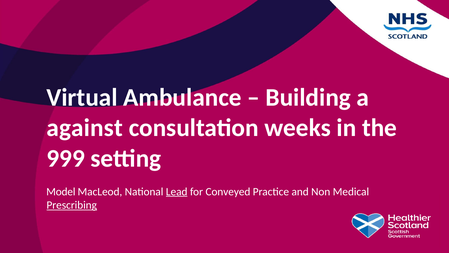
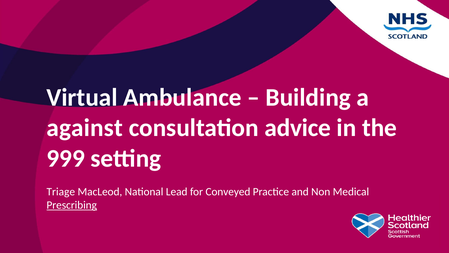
weeks: weeks -> advice
Model: Model -> Triage
Lead underline: present -> none
